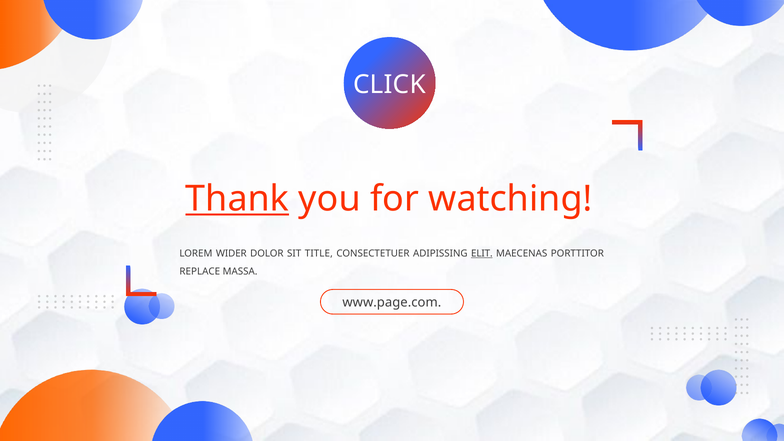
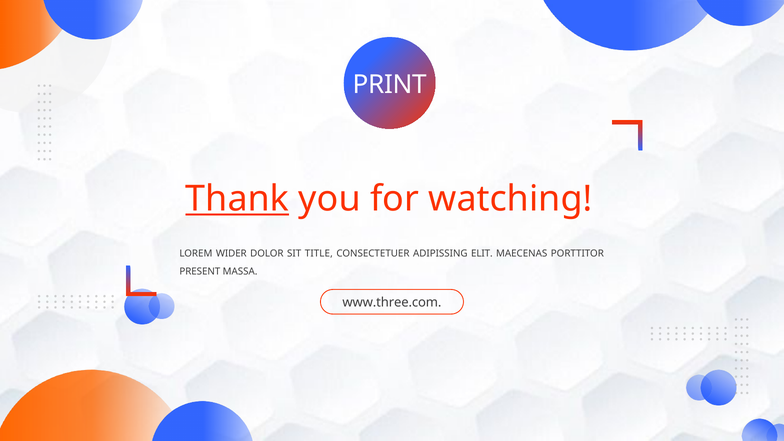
CLICK: CLICK -> PRINT
ELIT underline: present -> none
REPLACE: REPLACE -> PRESENT
www.page.com: www.page.com -> www.three.com
